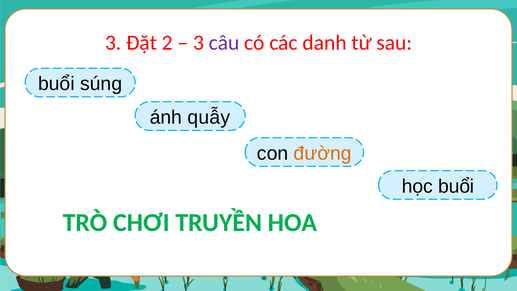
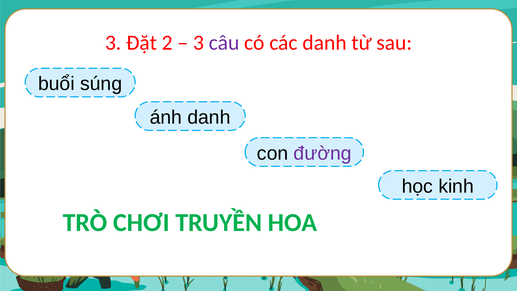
ánh quẫy: quẫy -> danh
đường colour: orange -> purple
học buổi: buổi -> kinh
